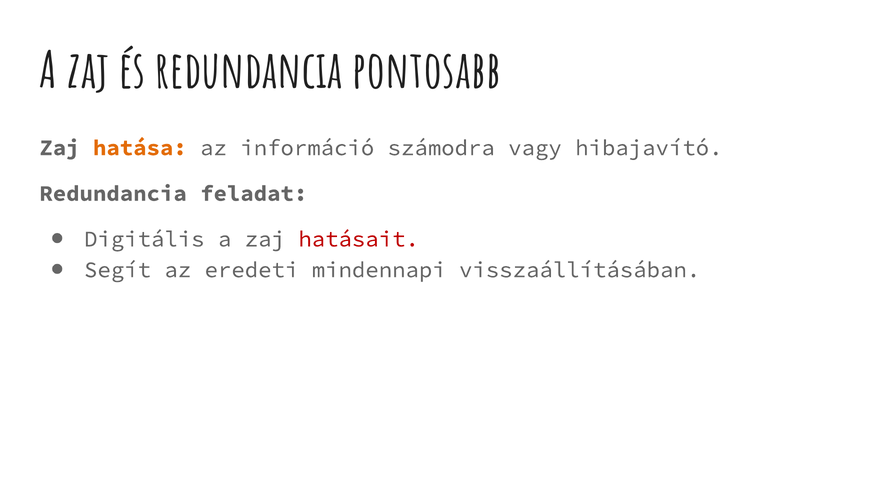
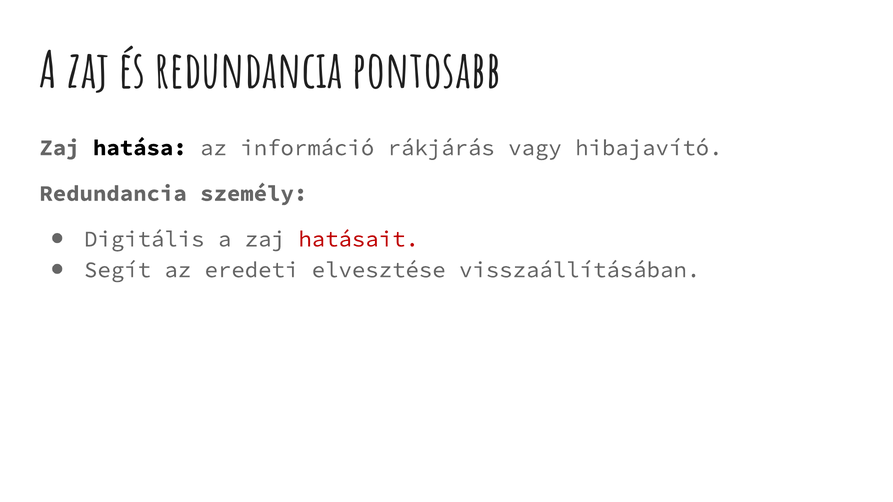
hatása colour: orange -> black
számodra: számodra -> rákjárás
feladat: feladat -> személy
mindennapi: mindennapi -> elvesztése
